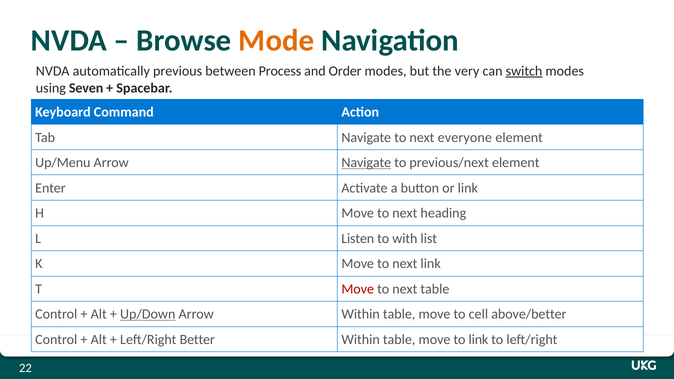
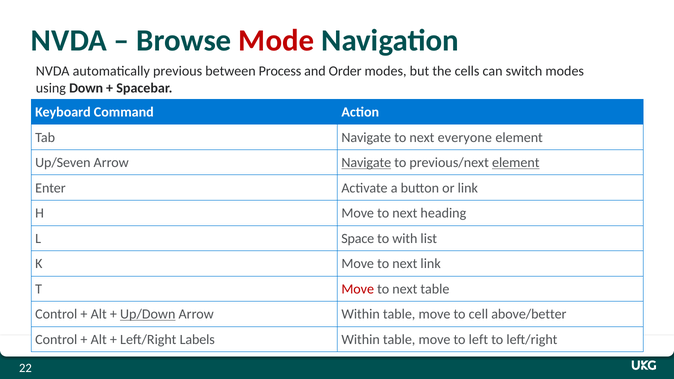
Mode colour: orange -> red
very: very -> cells
switch underline: present -> none
Seven: Seven -> Down
Up/Menu: Up/Menu -> Up/Seven
element at (516, 163) underline: none -> present
Listen: Listen -> Space
Better: Better -> Labels
to link: link -> left
